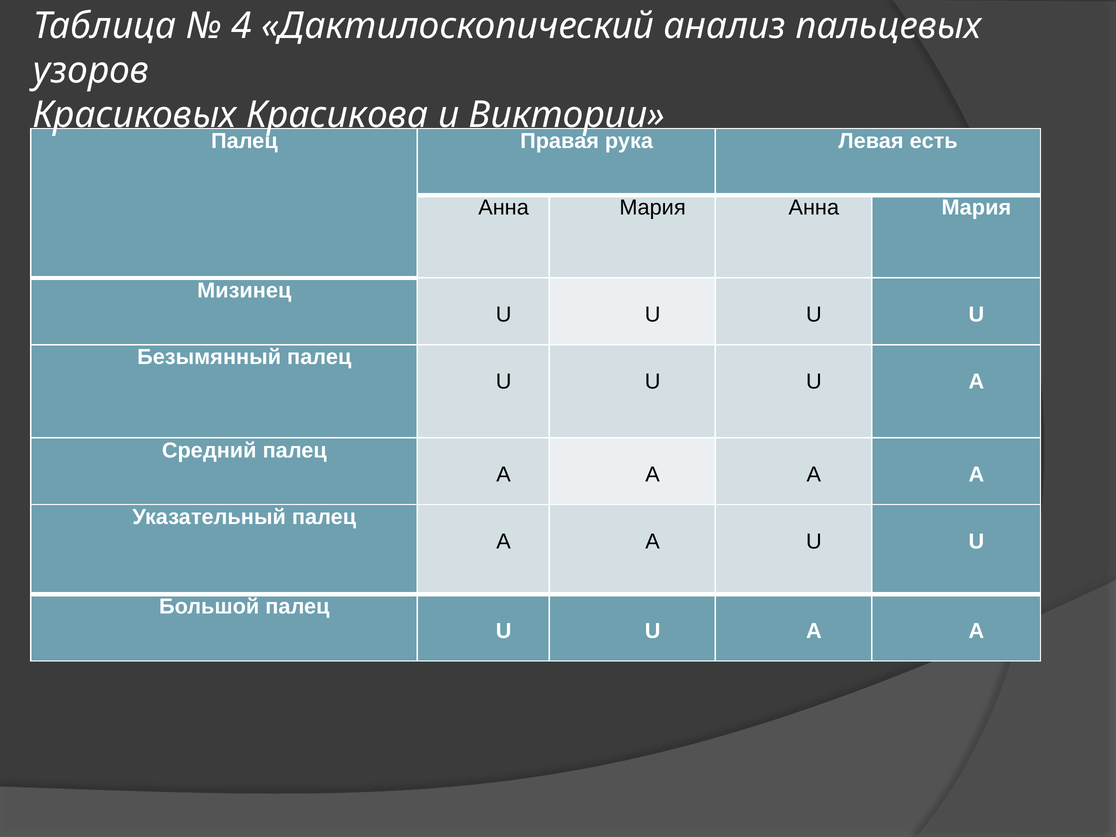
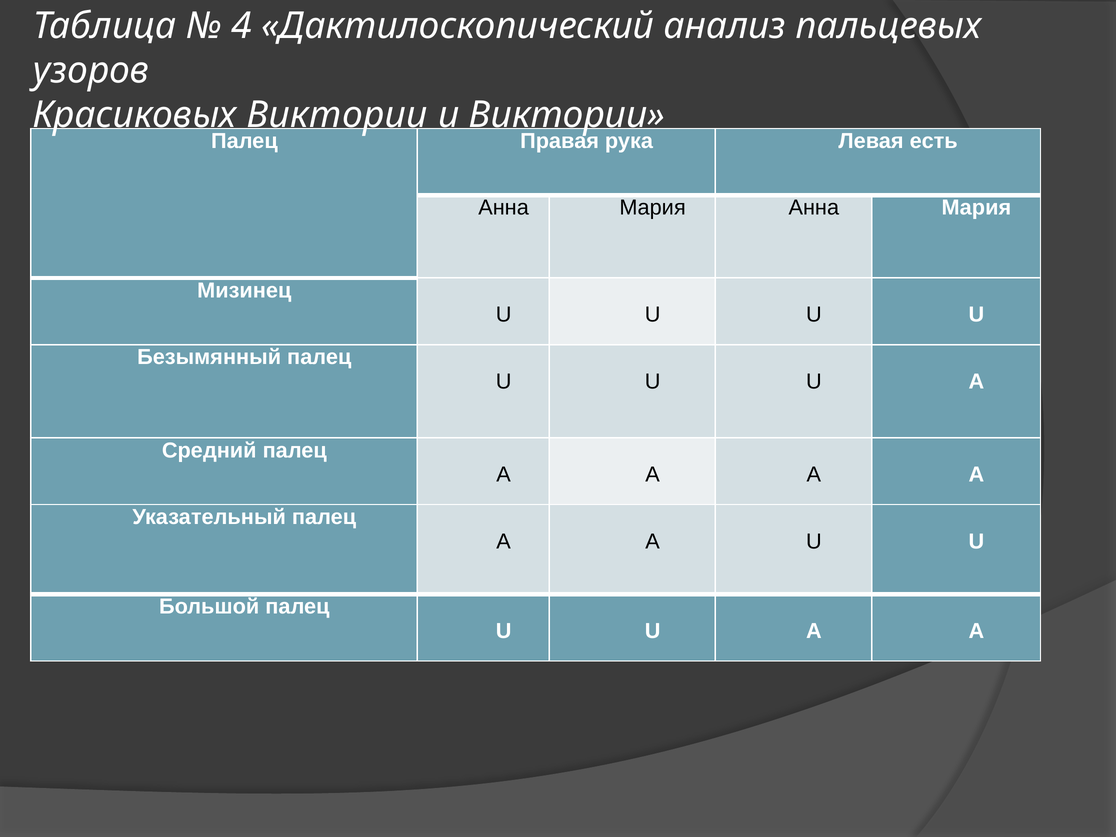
Красиковых Красикова: Красикова -> Виктории
